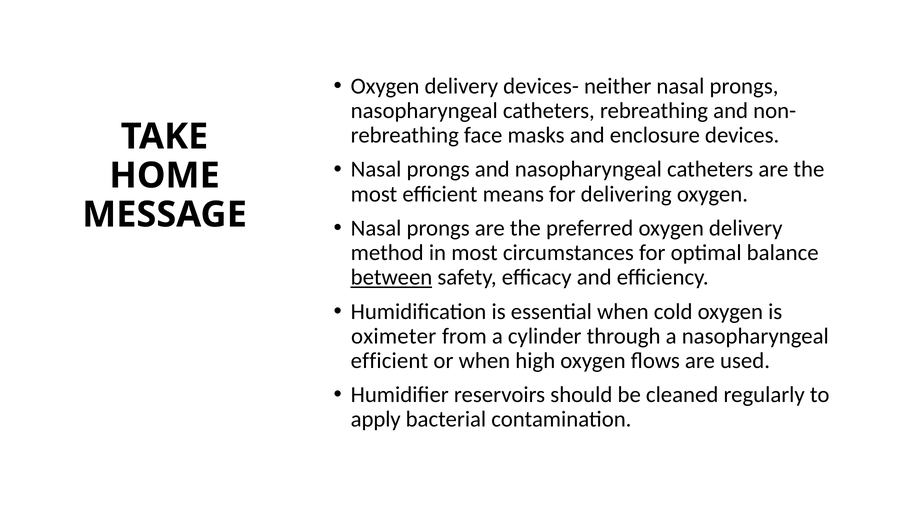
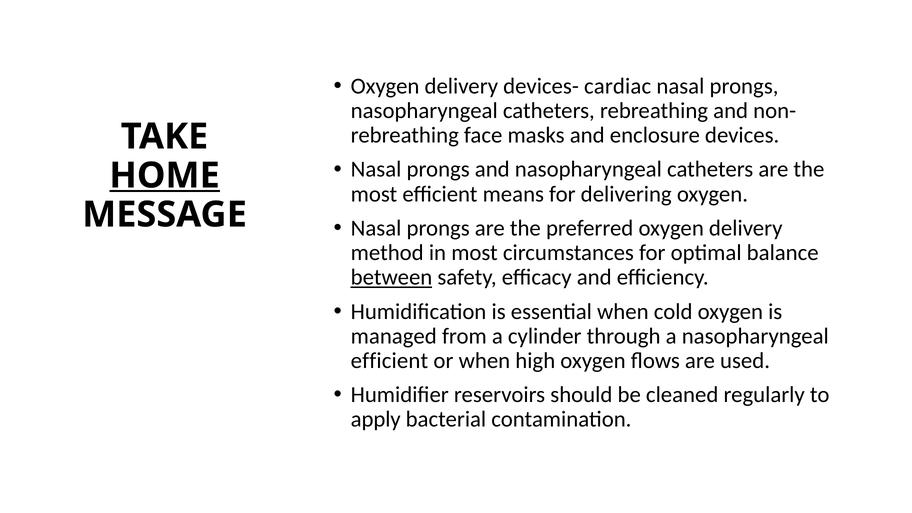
neither: neither -> cardiac
HOME underline: none -> present
oximeter: oximeter -> managed
